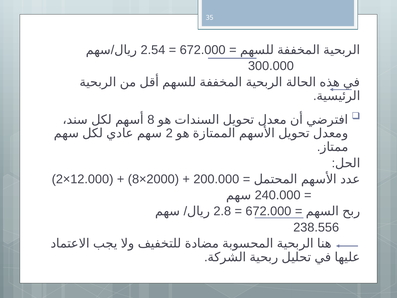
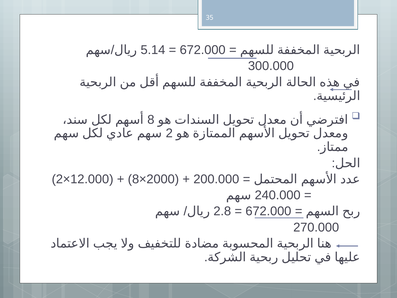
2.54: 2.54 -> 5.14
238.556: 238.556 -> 270.000
